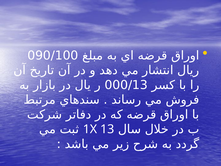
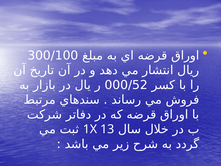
090/100: 090/100 -> 300/100
000/13: 000/13 -> 000/52
